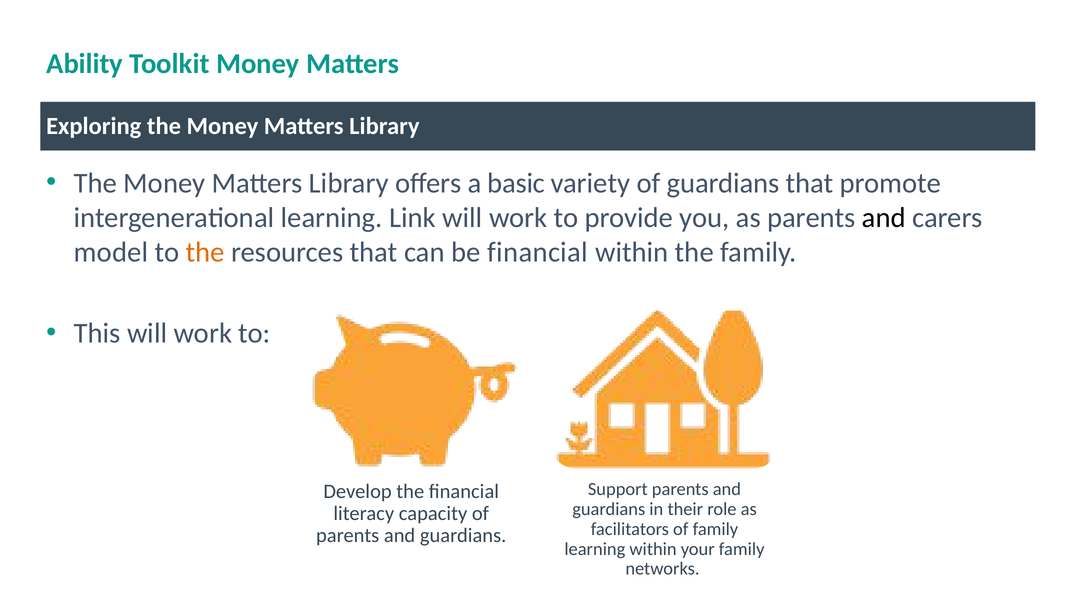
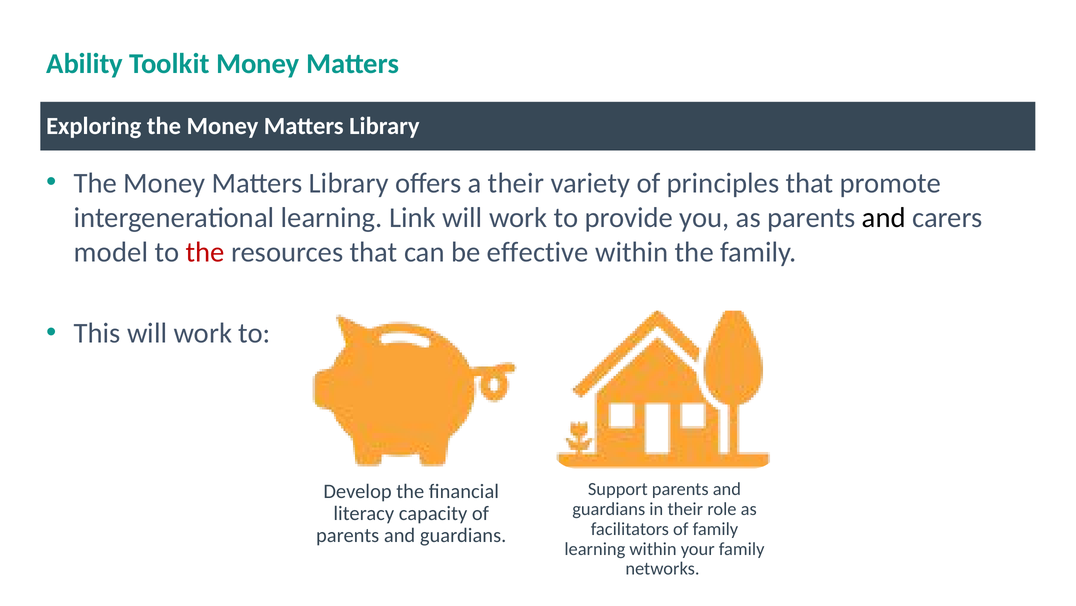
a basic: basic -> their
of guardians: guardians -> principles
the at (205, 252) colour: orange -> red
be financial: financial -> effective
